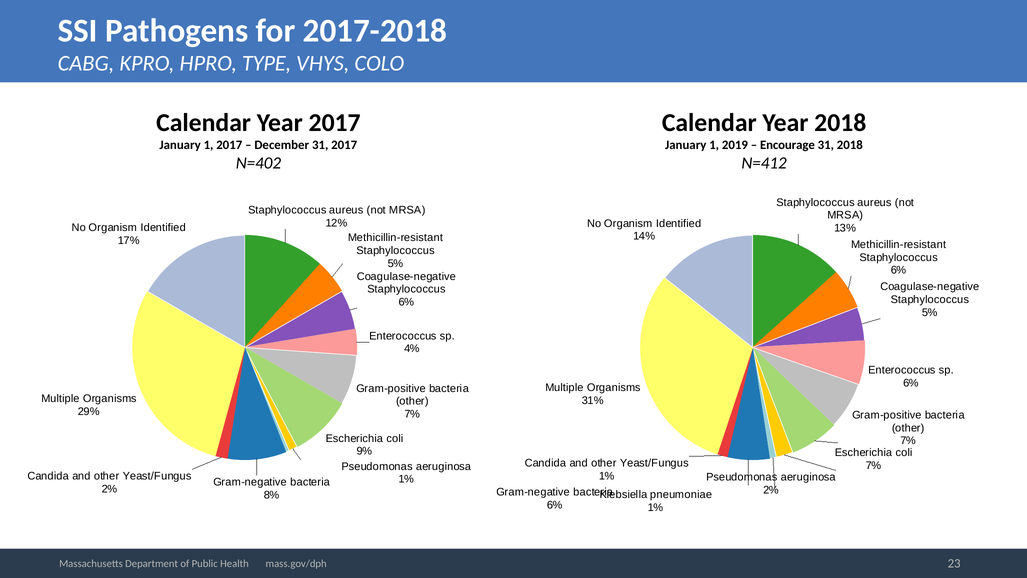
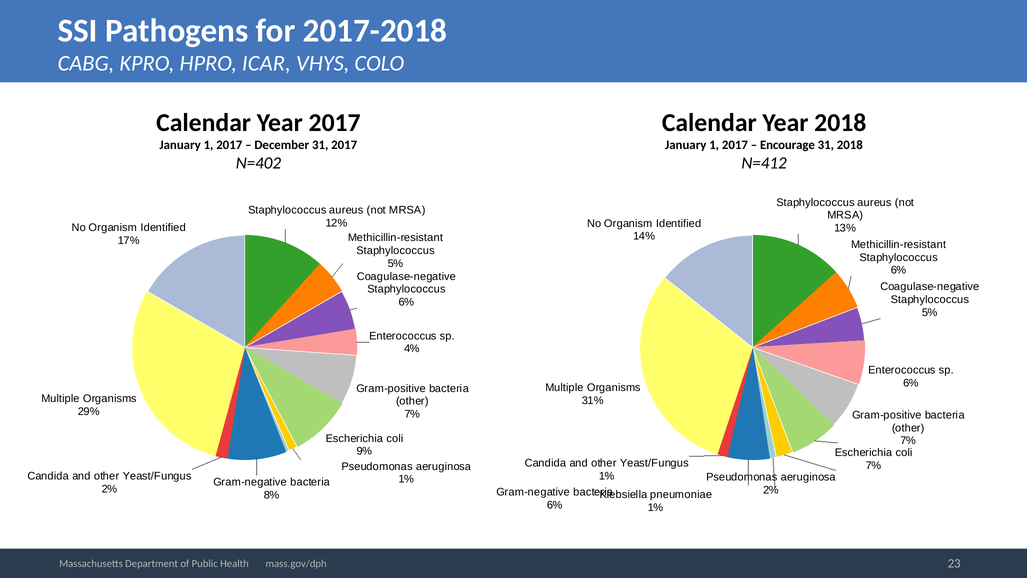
TYPE: TYPE -> ICAR
2019 at (735, 145): 2019 -> 2017
